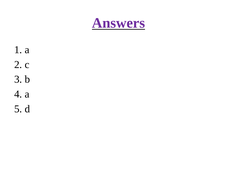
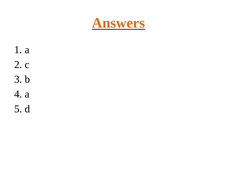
Answers colour: purple -> orange
